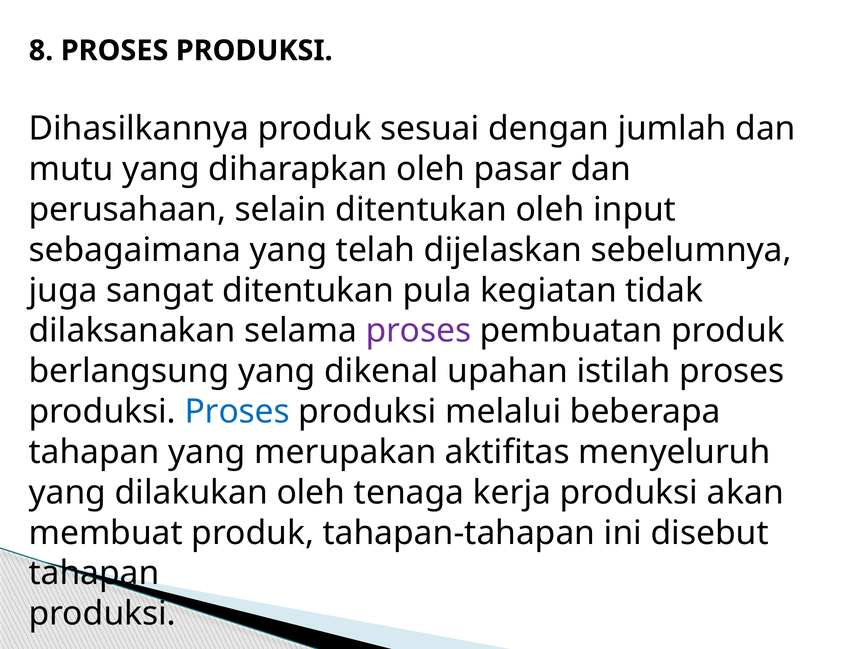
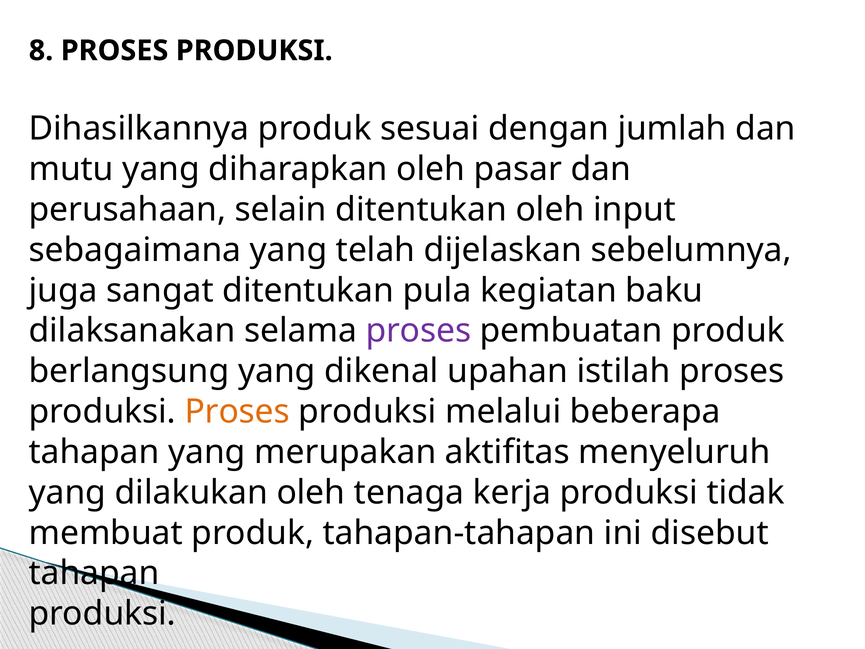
tidak: tidak -> baku
Proses at (237, 412) colour: blue -> orange
akan: akan -> tidak
